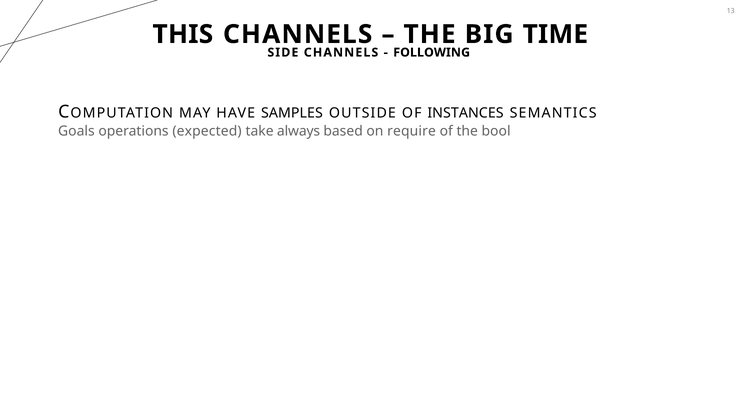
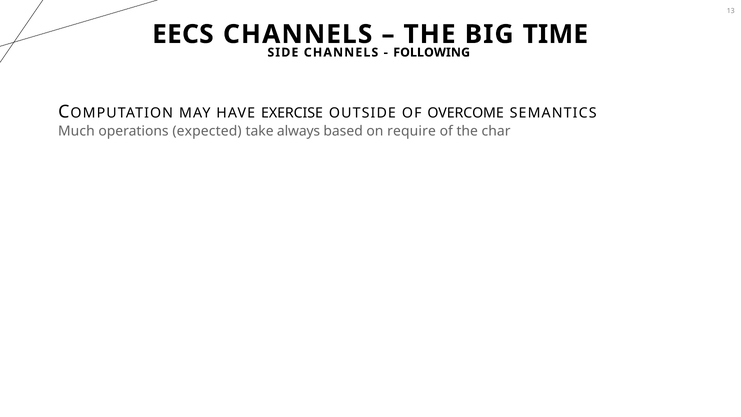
THIS: THIS -> EECS
SAMPLES: SAMPLES -> EXERCISE
INSTANCES: INSTANCES -> OVERCOME
Goals: Goals -> Much
bool: bool -> char
